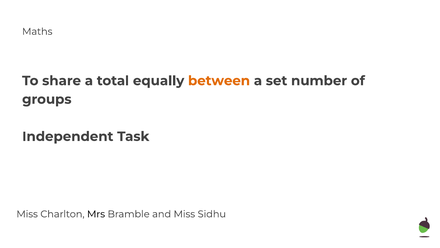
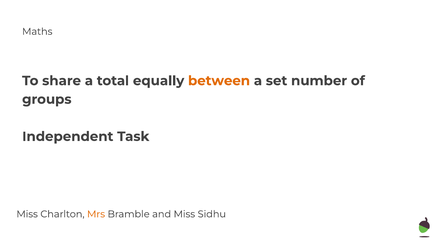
Mrs colour: black -> orange
